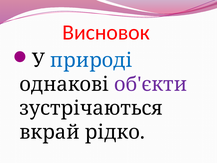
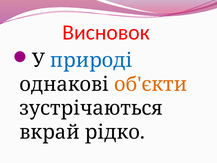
об'єкти colour: purple -> orange
